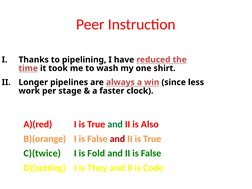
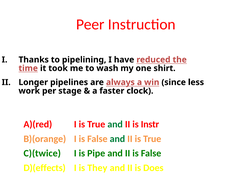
Also: Also -> Instr
and at (117, 139) colour: red -> green
Fold: Fold -> Pipe
D)(setting: D)(setting -> D)(effects
Code: Code -> Does
